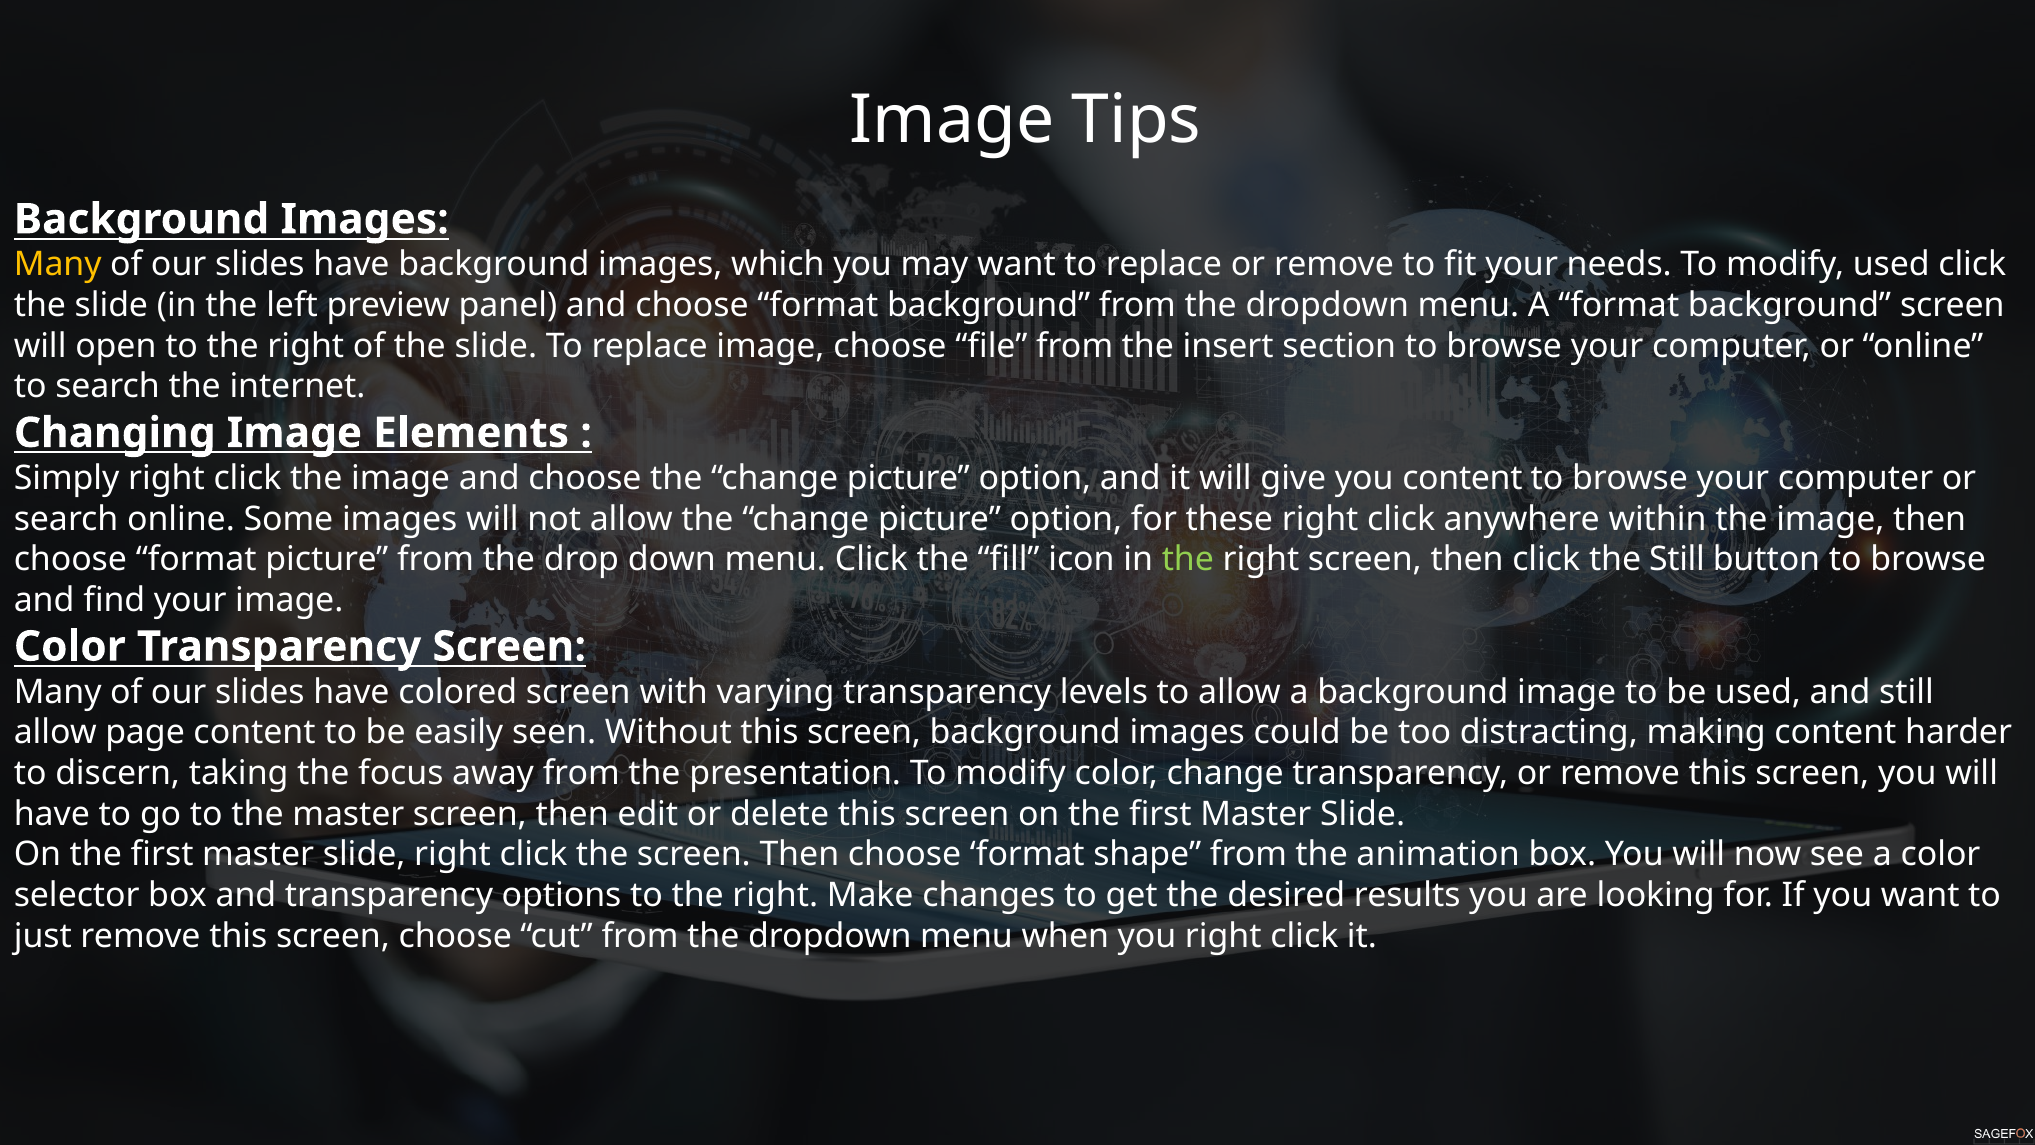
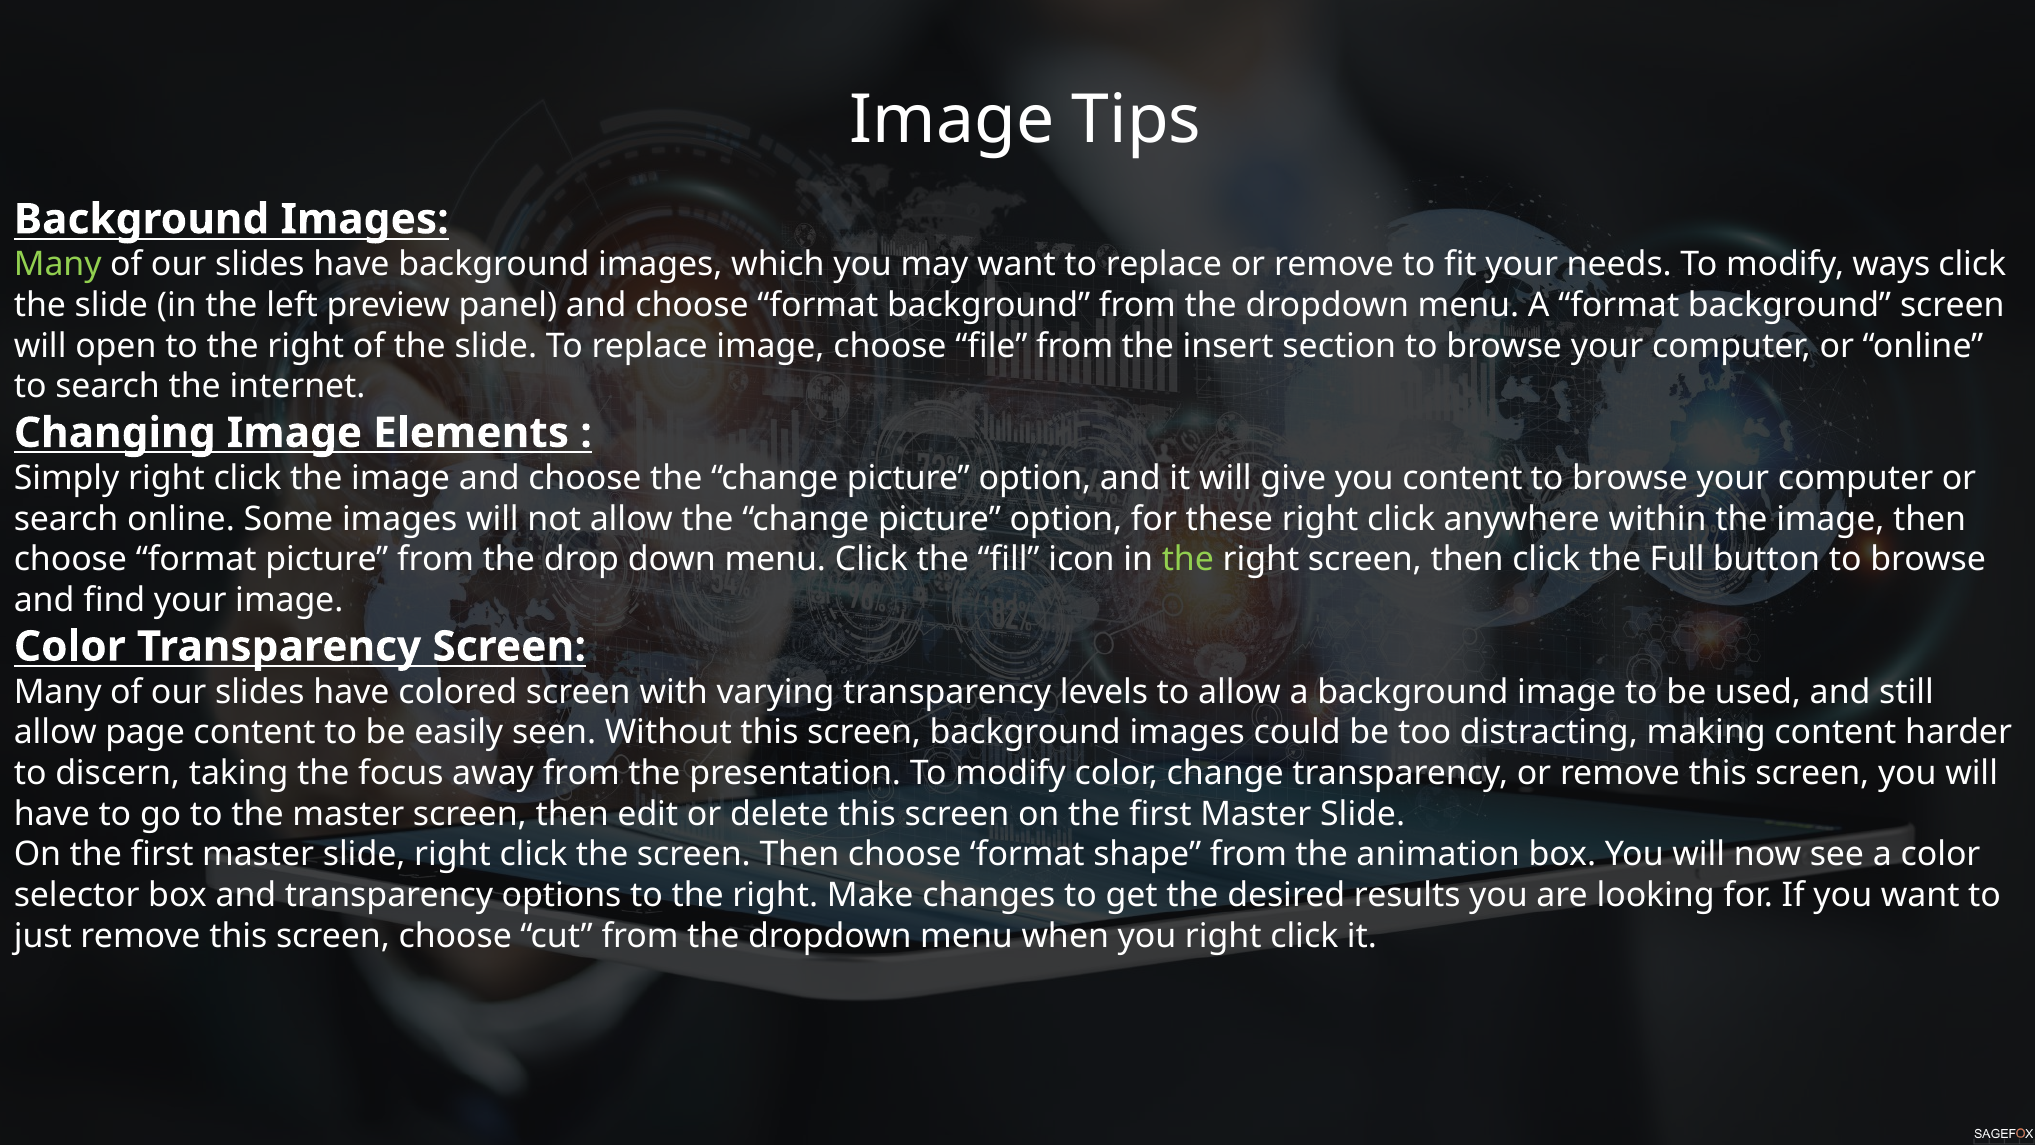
Many at (58, 264) colour: yellow -> light green
modify used: used -> ways
the Still: Still -> Full
